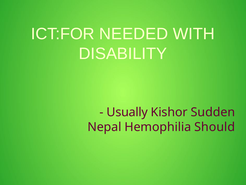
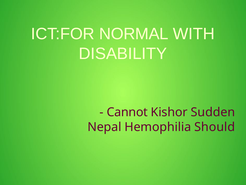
NEEDED: NEEDED -> NORMAL
Usually: Usually -> Cannot
